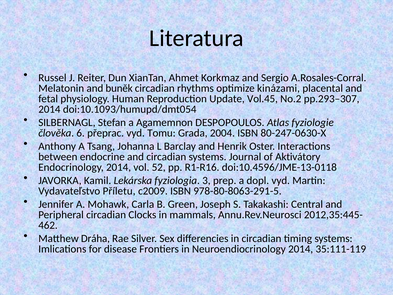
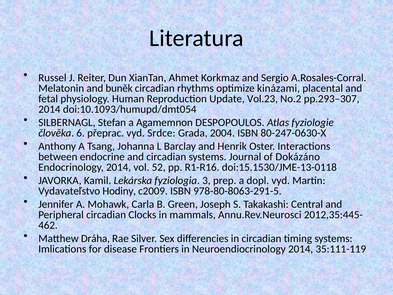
Vol.45: Vol.45 -> Vol.23
Tomu: Tomu -> Srdce
Aktivátory: Aktivátory -> Dokázáno
doi:10.4596/JME-13-0118: doi:10.4596/JME-13-0118 -> doi:15.1530/JME-13-0118
Příletu: Příletu -> Hodiny
